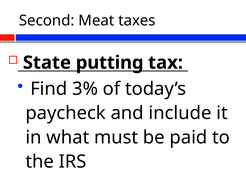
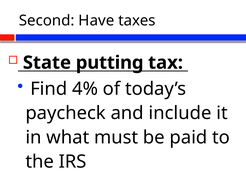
Meat: Meat -> Have
3%: 3% -> 4%
